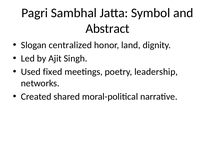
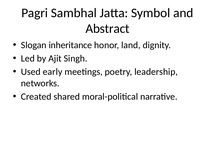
centralized: centralized -> inheritance
fixed: fixed -> early
